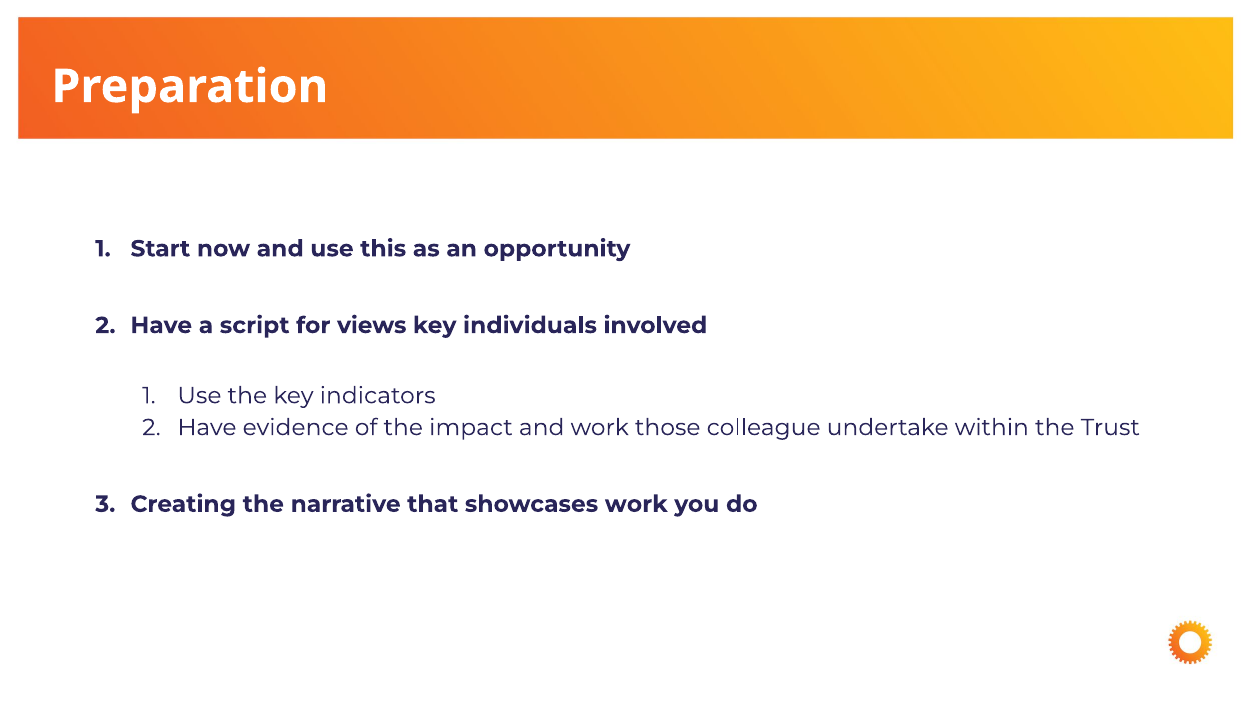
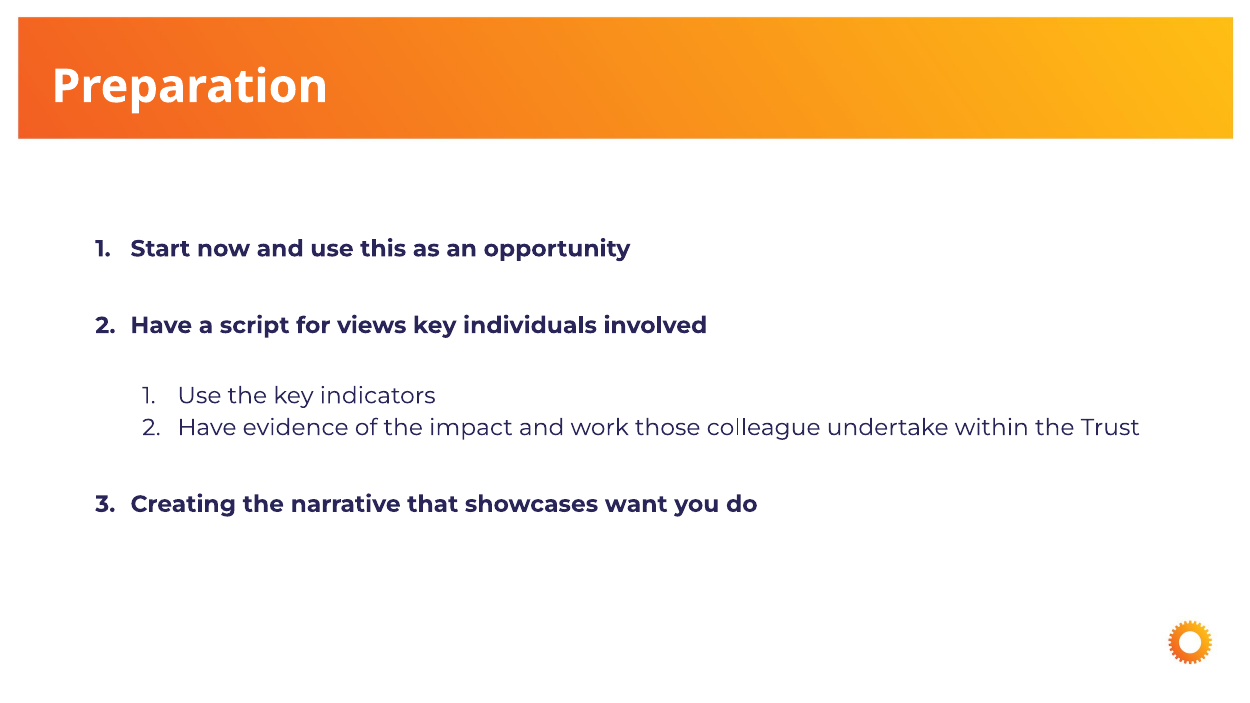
showcases work: work -> want
